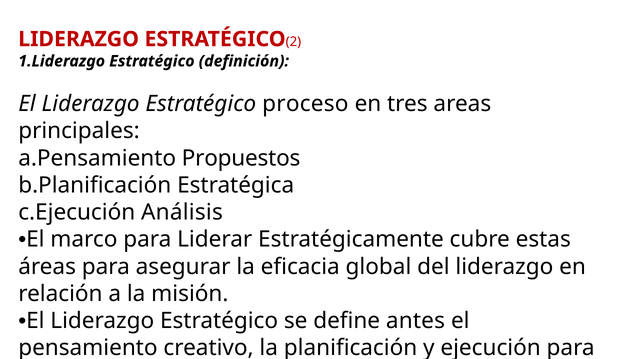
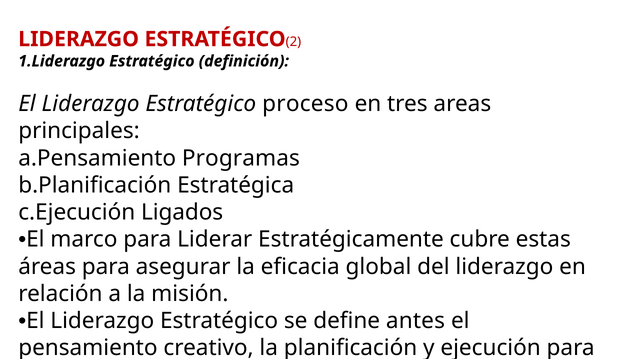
Propuestos: Propuestos -> Programas
Análisis: Análisis -> Ligados
